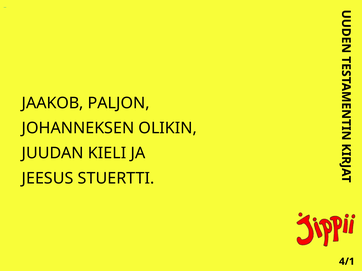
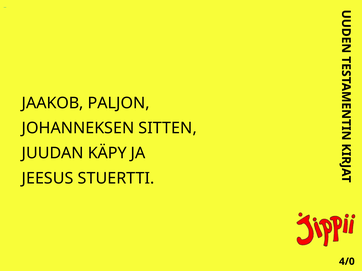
OLIKIN: OLIKIN -> SITTEN
KIELI: KIELI -> KÄPY
4/1: 4/1 -> 4/0
